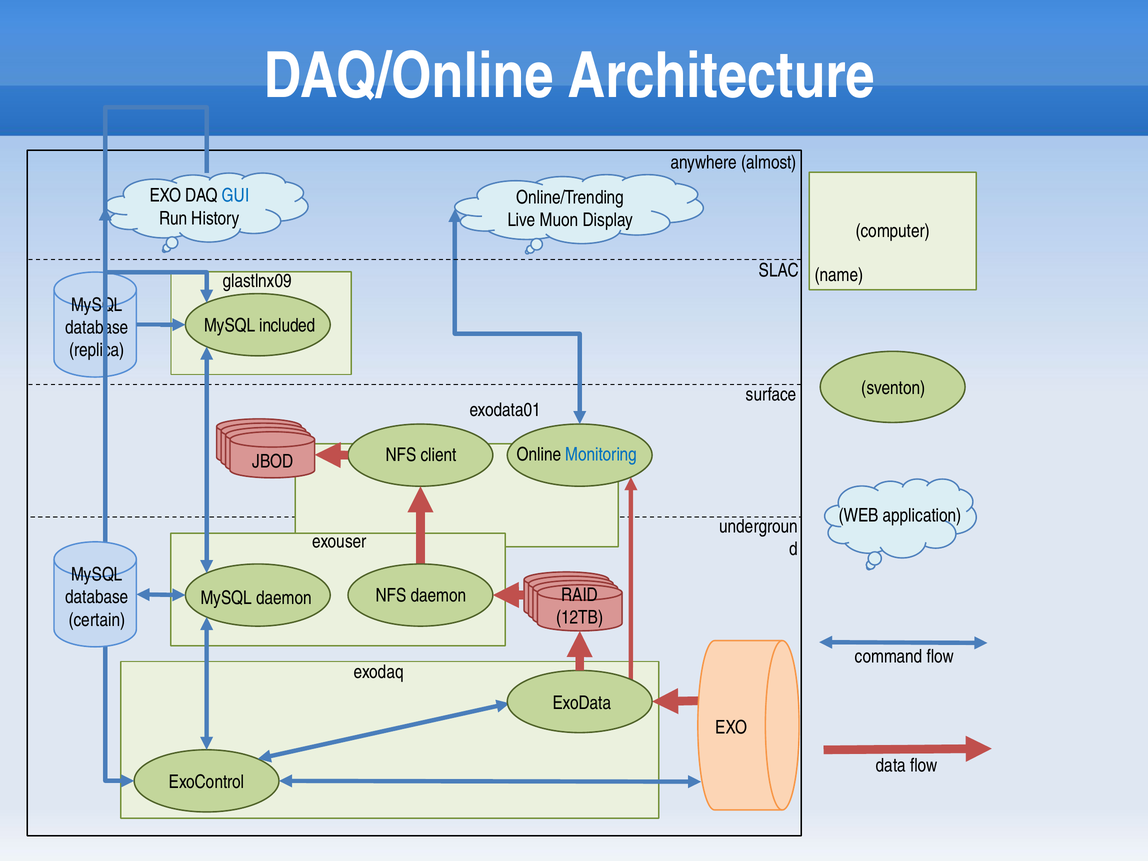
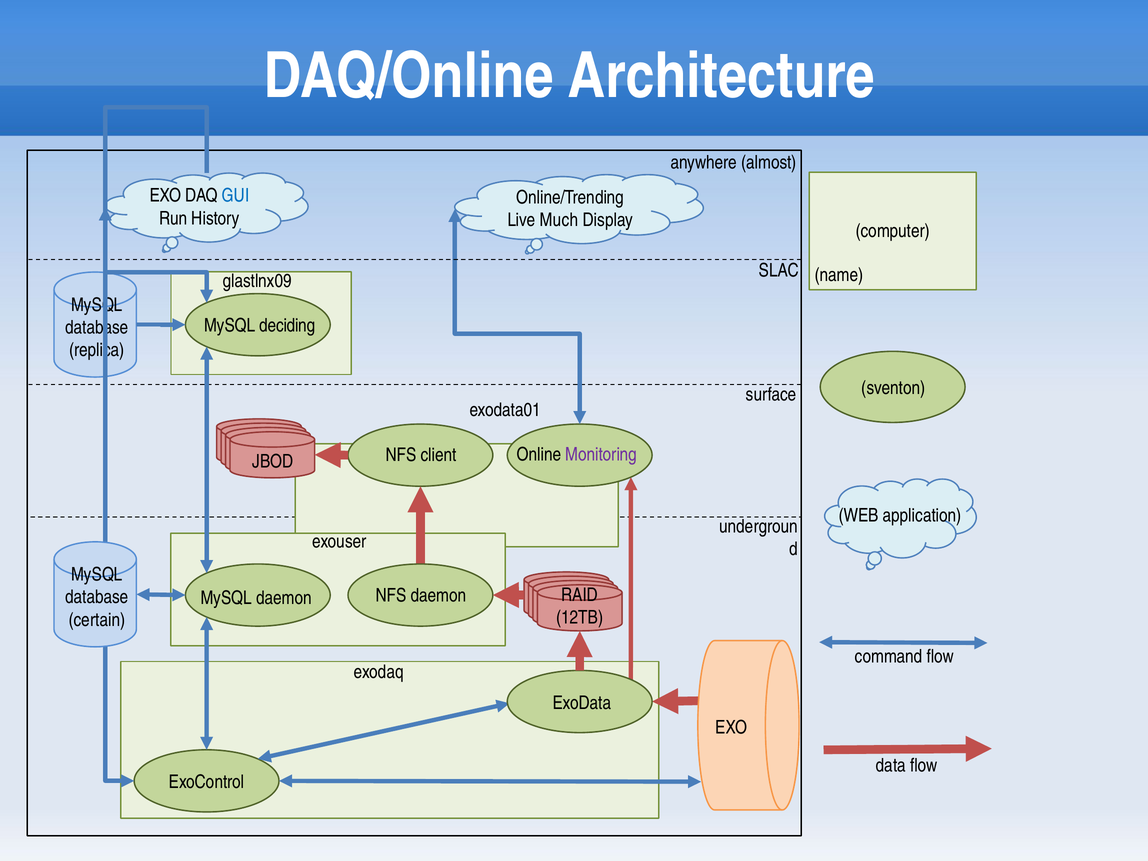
Muon: Muon -> Much
included: included -> deciding
Monitoring colour: blue -> purple
